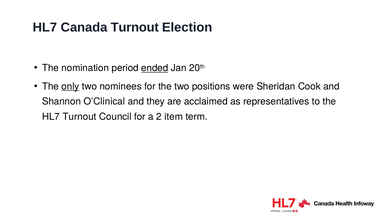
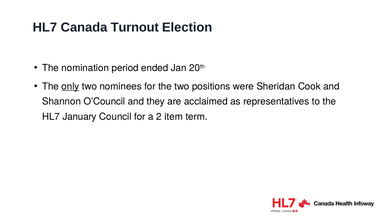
ended underline: present -> none
O’Clinical: O’Clinical -> O’Council
HL7 Turnout: Turnout -> January
